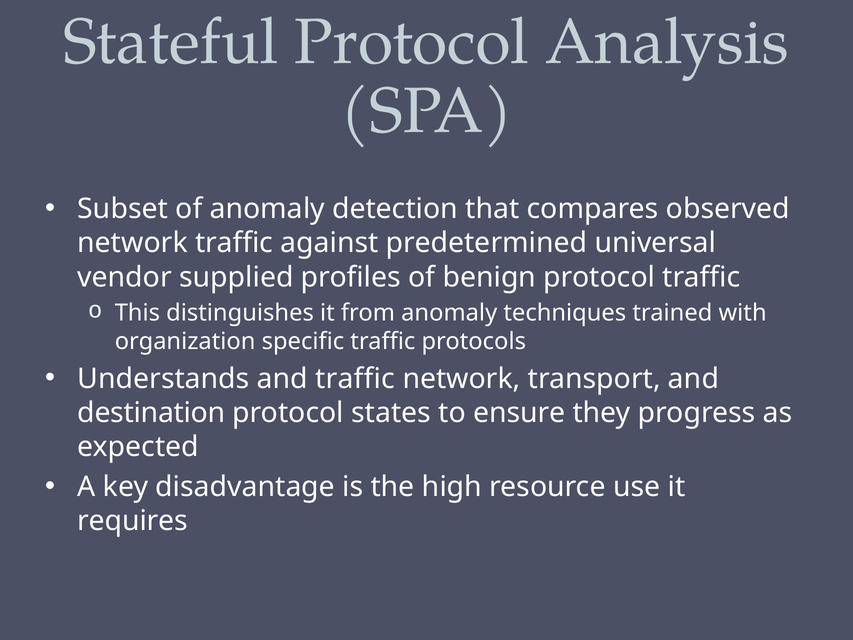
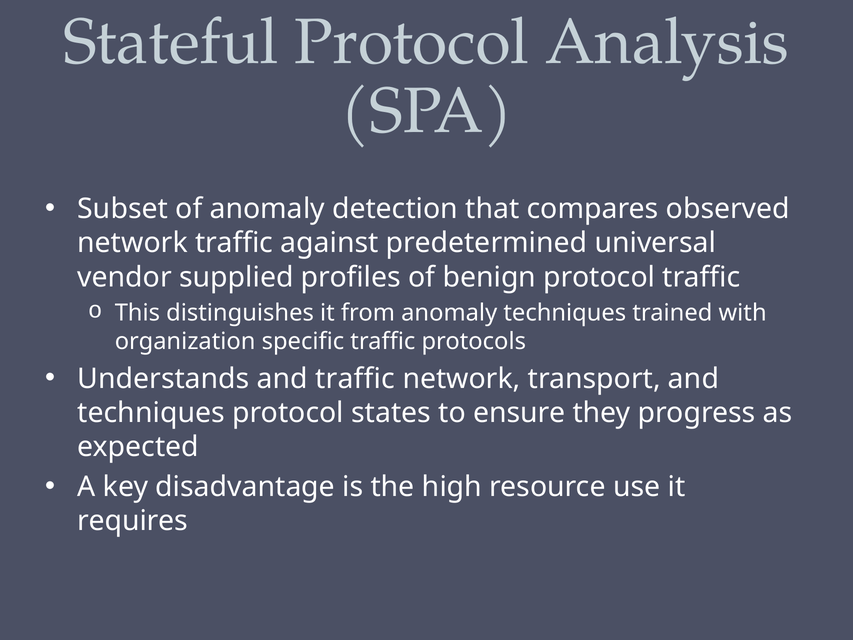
destination at (151, 413): destination -> techniques
